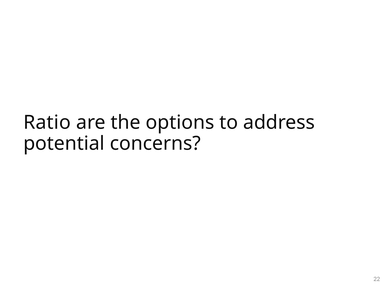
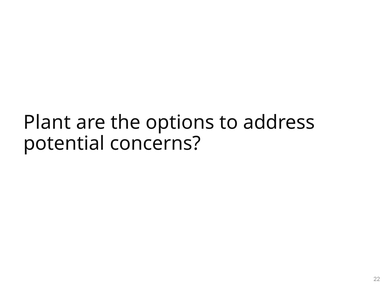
Ratio: Ratio -> Plant
